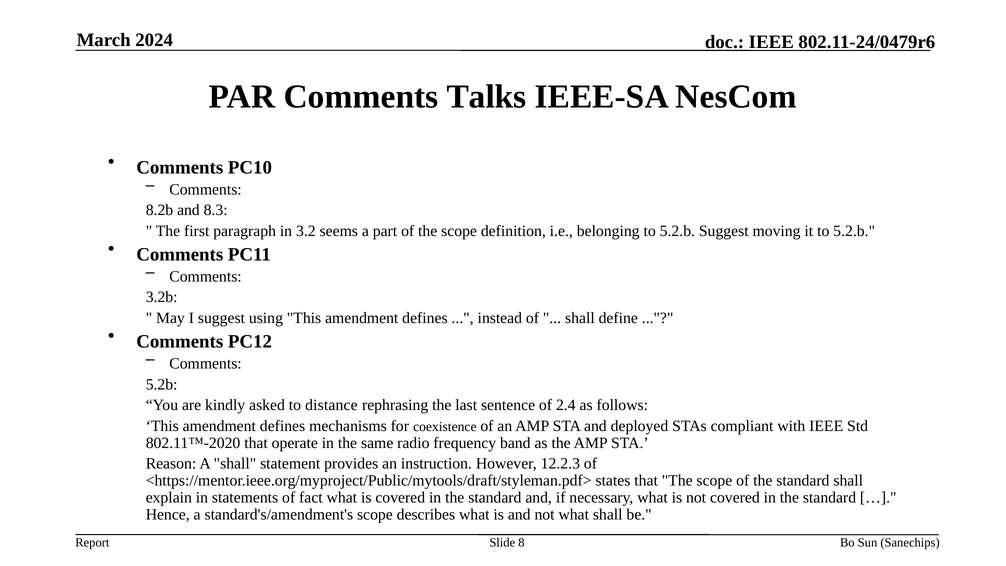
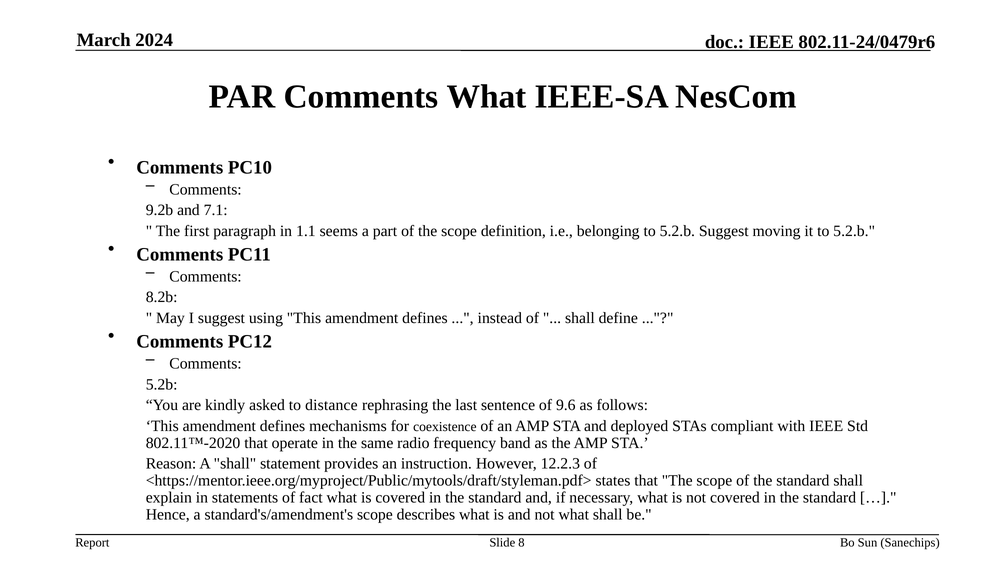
Comments Talks: Talks -> What
8.2b: 8.2b -> 9.2b
8.3: 8.3 -> 7.1
3.2: 3.2 -> 1.1
3.2b: 3.2b -> 8.2b
2.4: 2.4 -> 9.6
